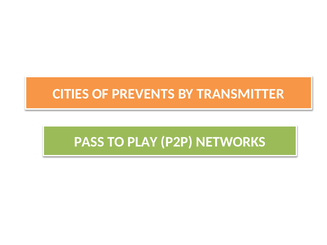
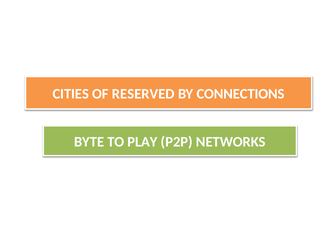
PREVENTS: PREVENTS -> RESERVED
TRANSMITTER: TRANSMITTER -> CONNECTIONS
PASS: PASS -> BYTE
